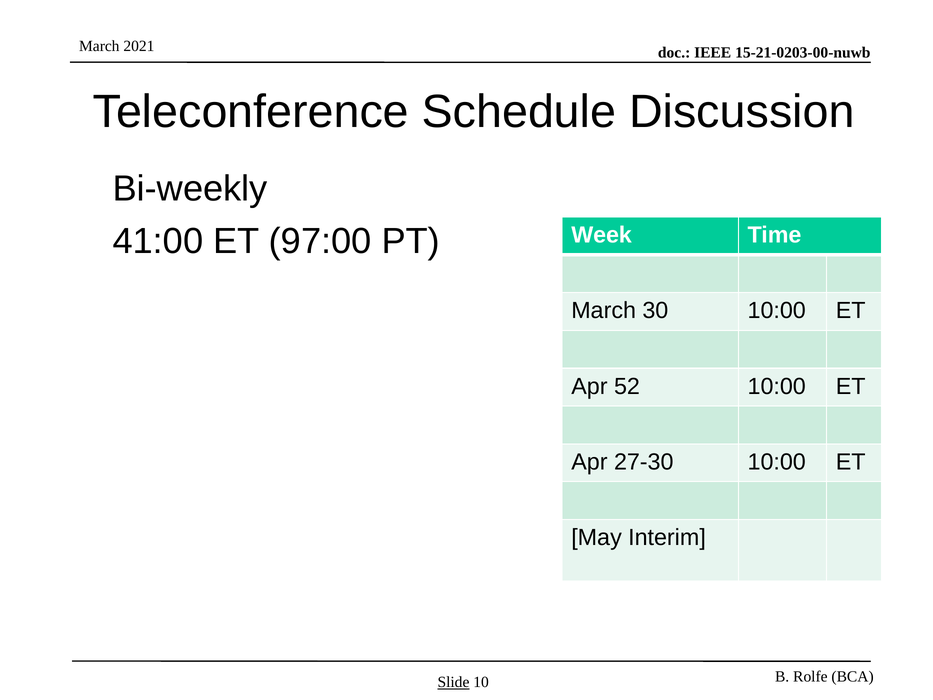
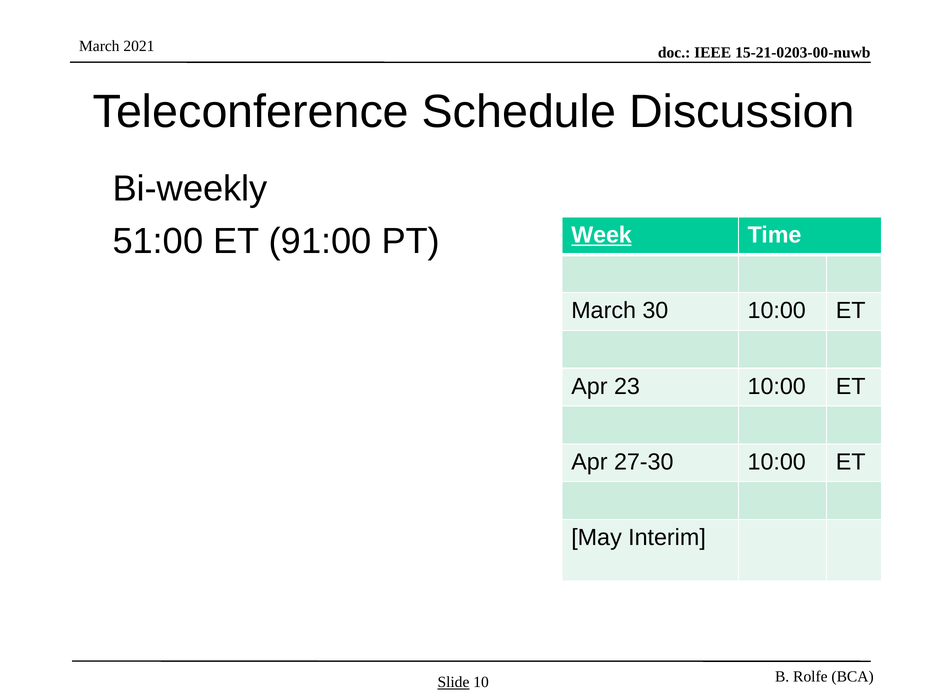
Week underline: none -> present
41:00: 41:00 -> 51:00
97:00: 97:00 -> 91:00
52: 52 -> 23
